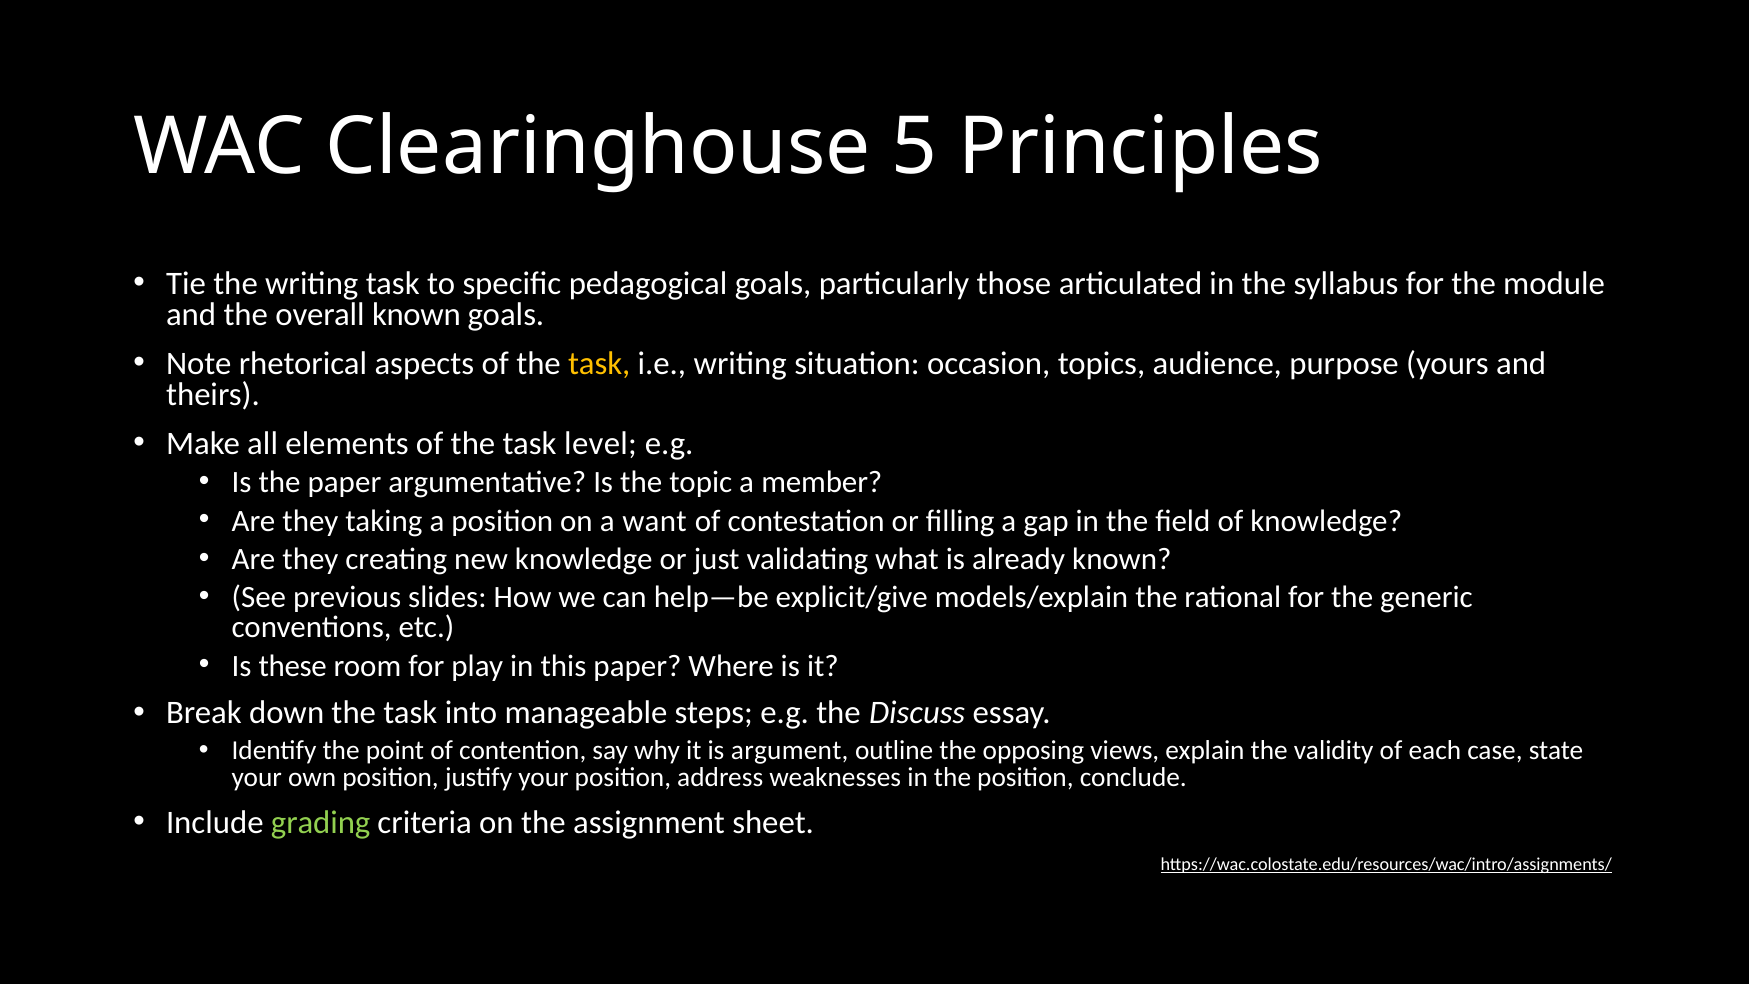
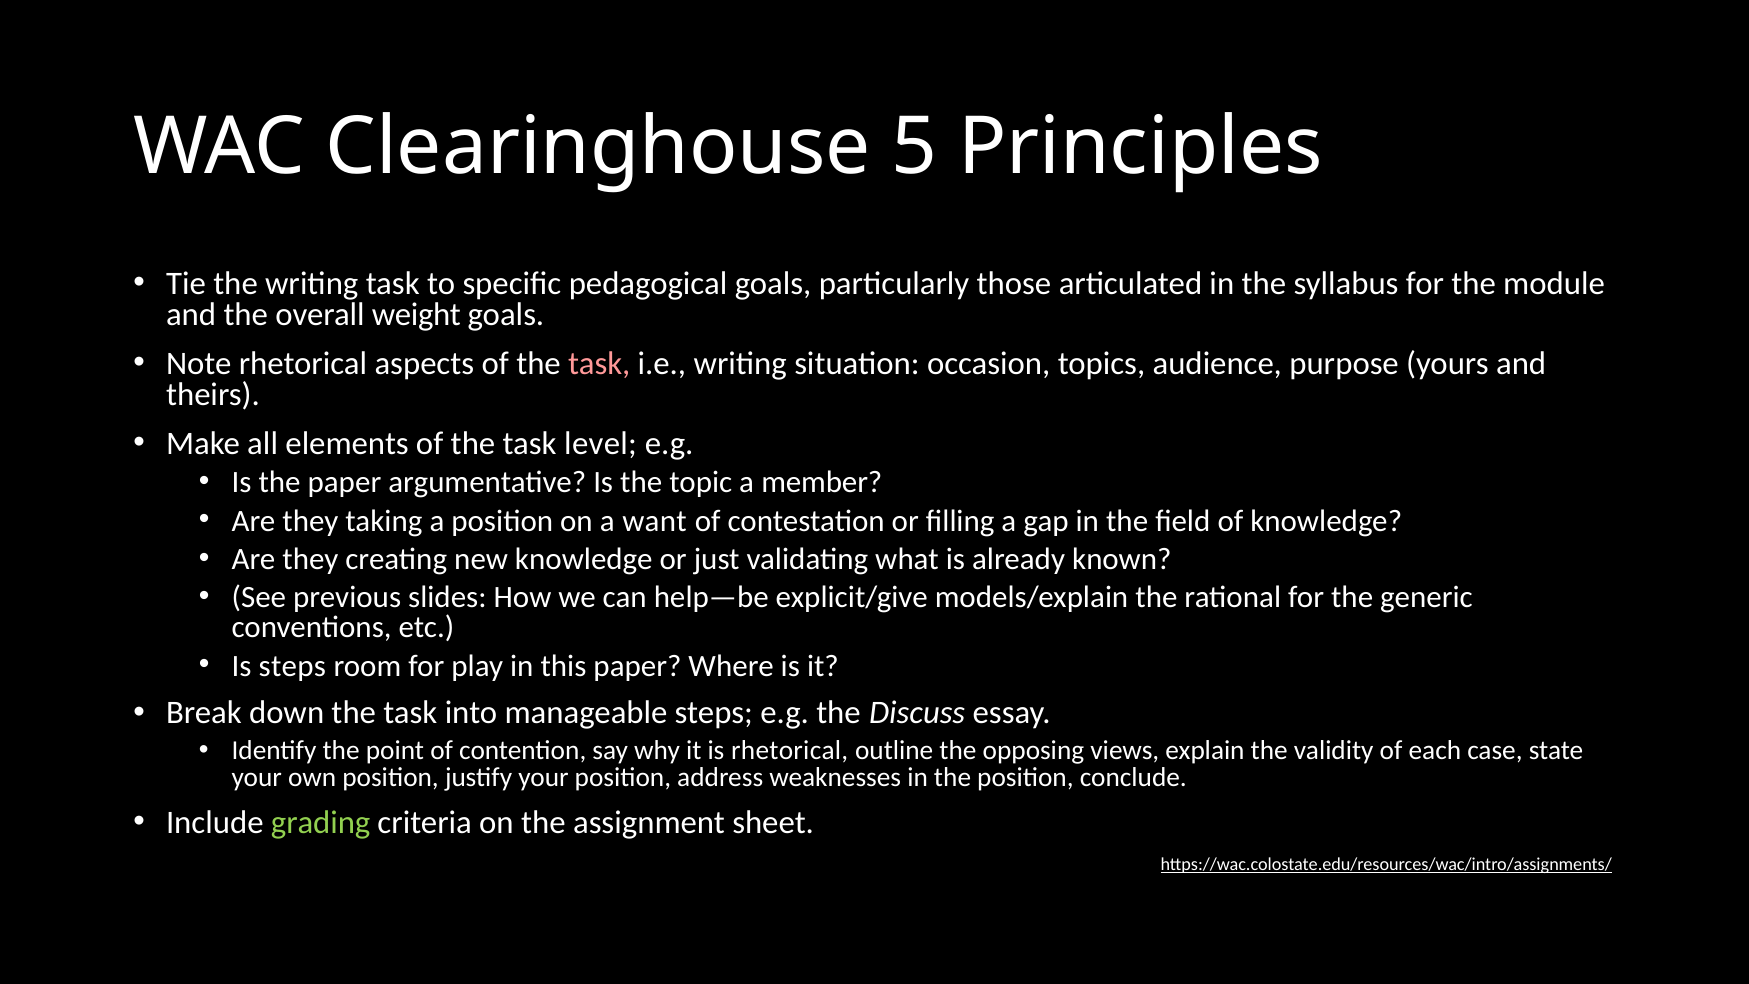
overall known: known -> weight
task at (599, 363) colour: yellow -> pink
Is these: these -> steps
is argument: argument -> rhetorical
